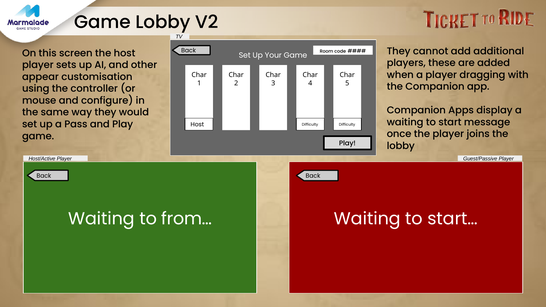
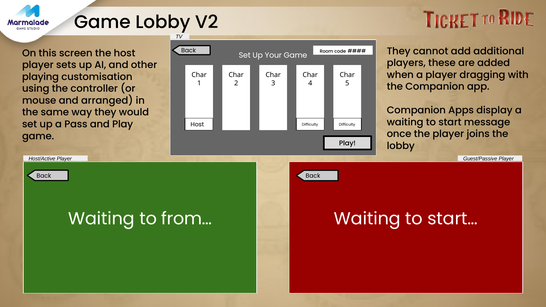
appear: appear -> playing
configure: configure -> arranged
